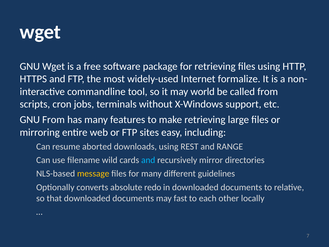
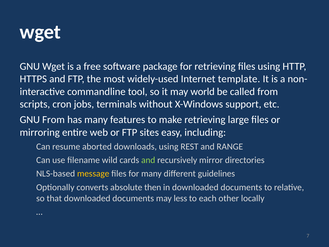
formalize: formalize -> template
and at (148, 160) colour: light blue -> light green
redo: redo -> then
fast: fast -> less
